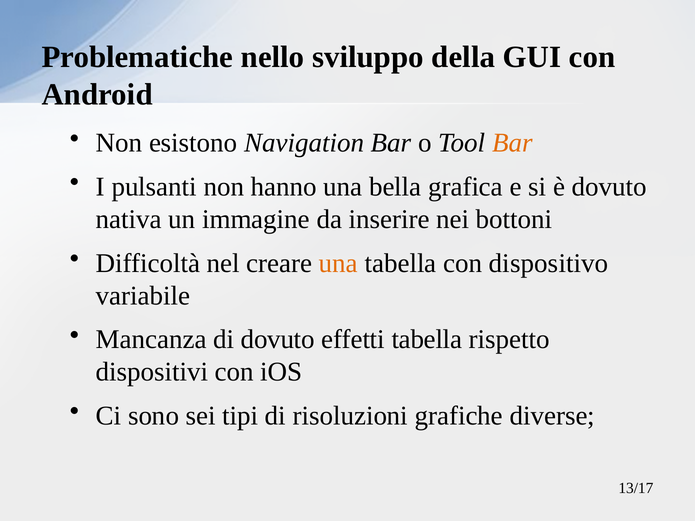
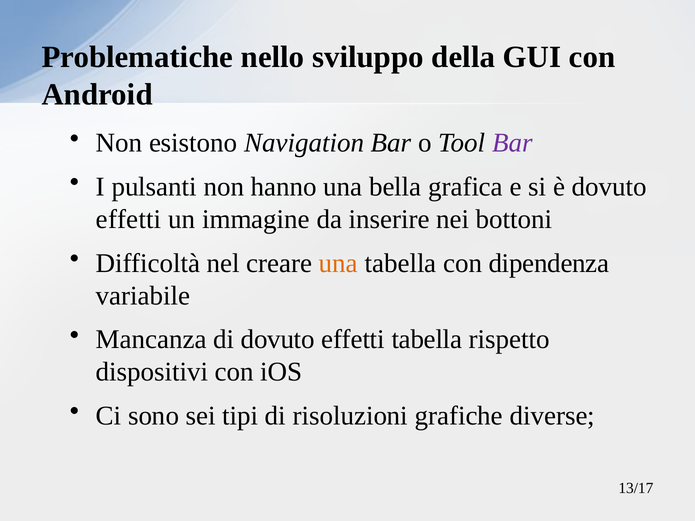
Bar at (512, 143) colour: orange -> purple
nativa at (129, 219): nativa -> effetti
dispositivo: dispositivo -> dipendenza
